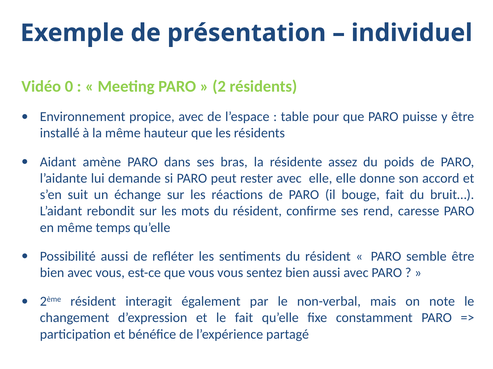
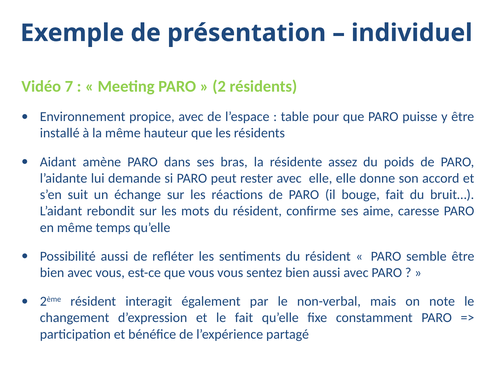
0: 0 -> 7
rend: rend -> aime
